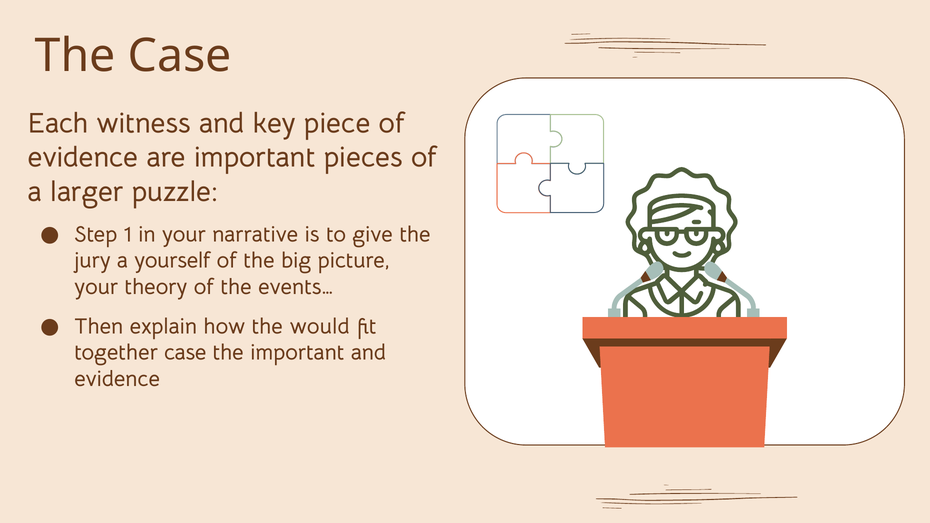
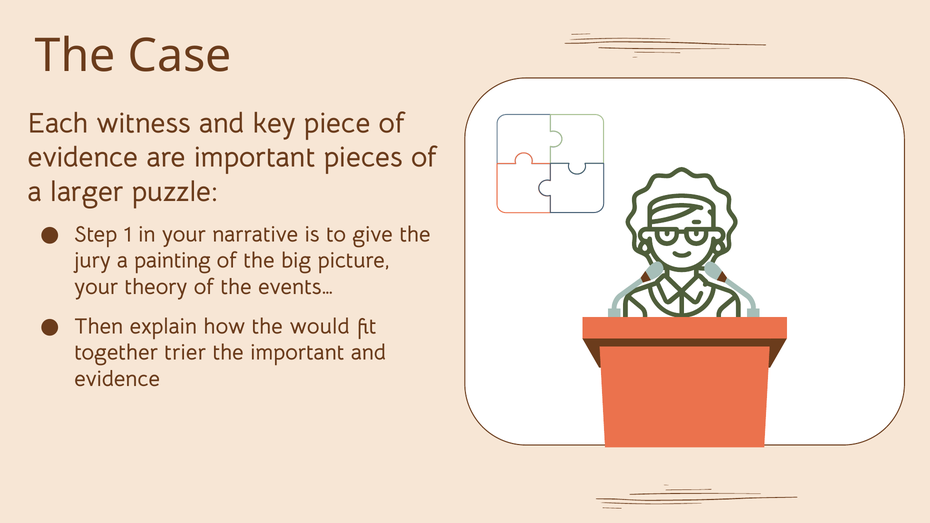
yourself: yourself -> painting
together case: case -> trier
